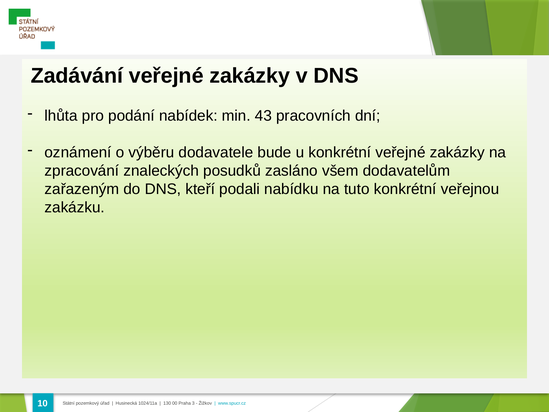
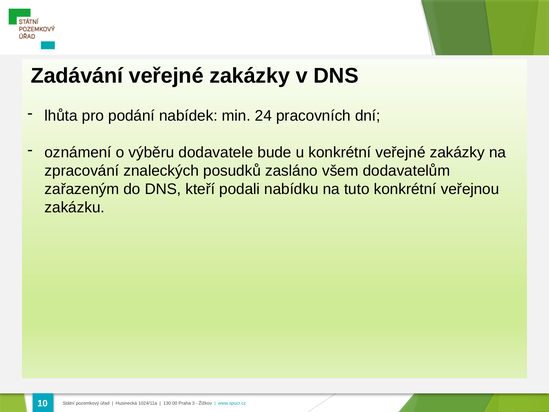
43: 43 -> 24
